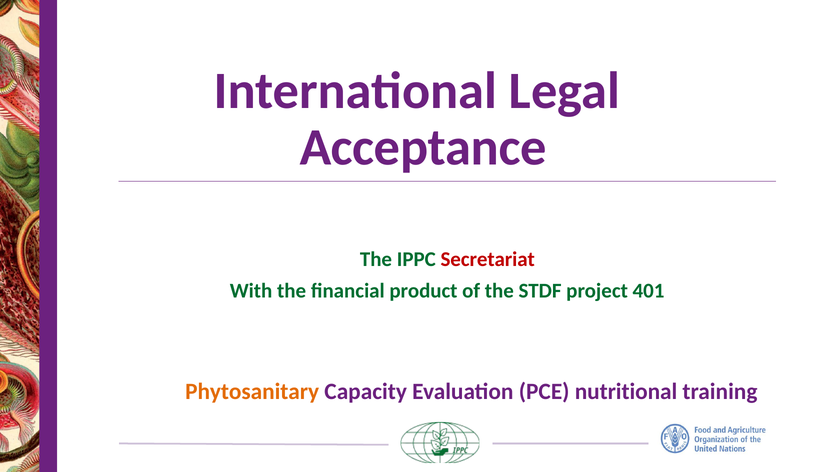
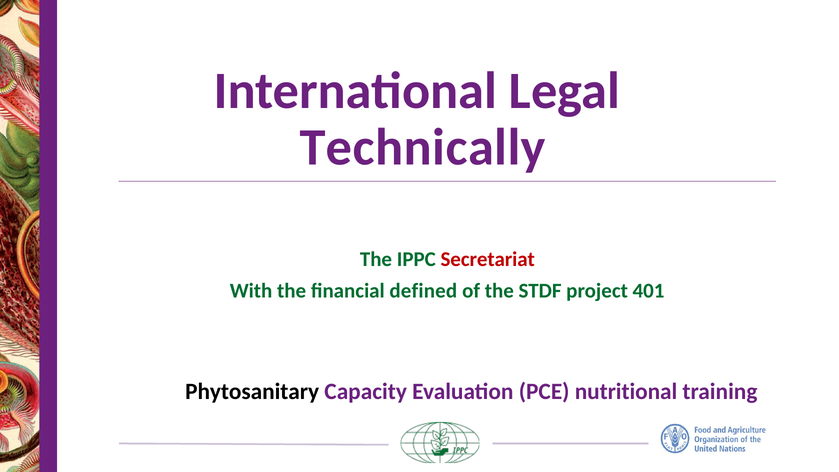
Acceptance: Acceptance -> Technically
product: product -> defined
Phytosanitary colour: orange -> black
